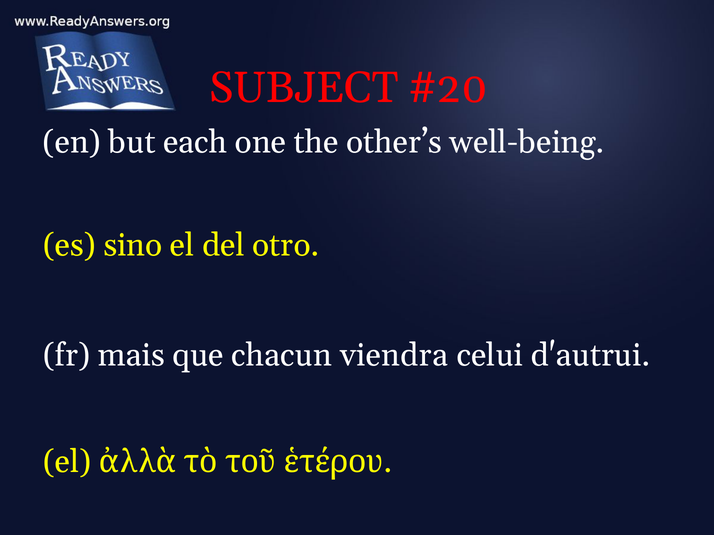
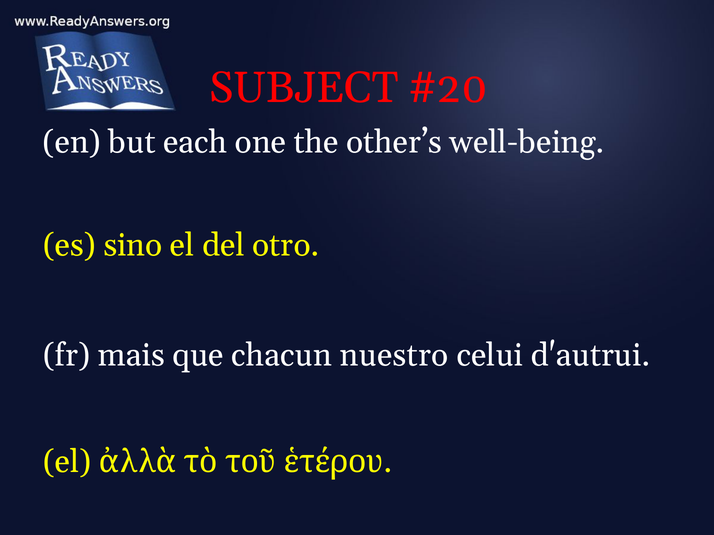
viendra: viendra -> nuestro
